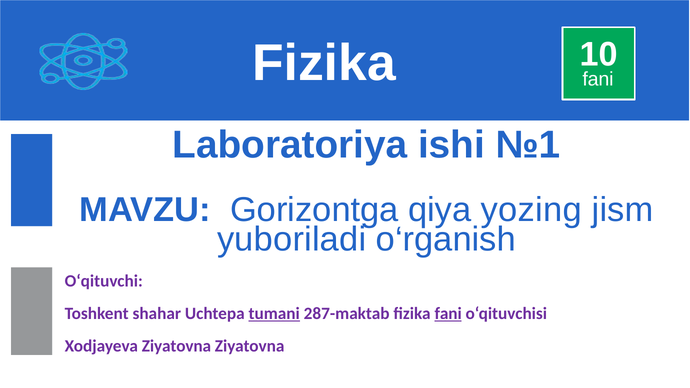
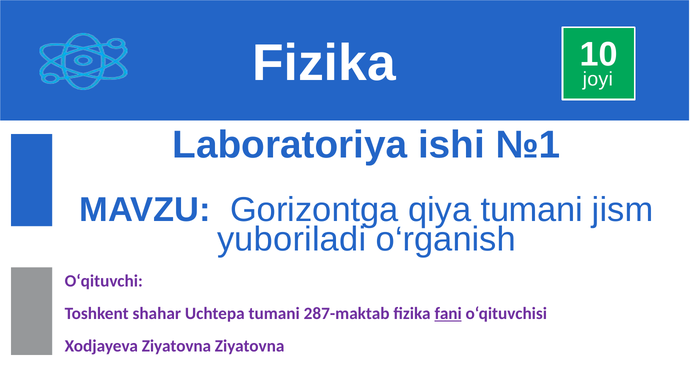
fani at (598, 79): fani -> joyi
qiya yozing: yozing -> tumani
tumani at (274, 314) underline: present -> none
